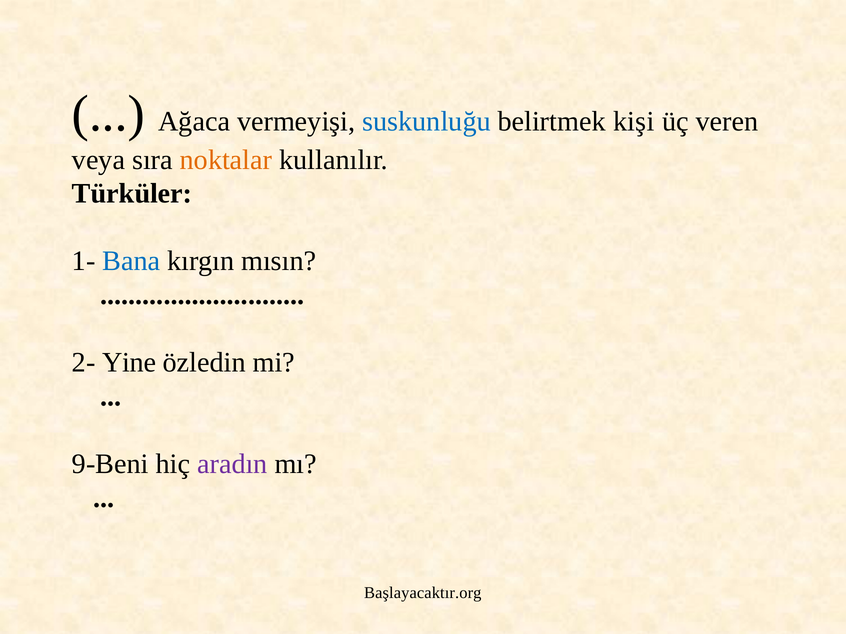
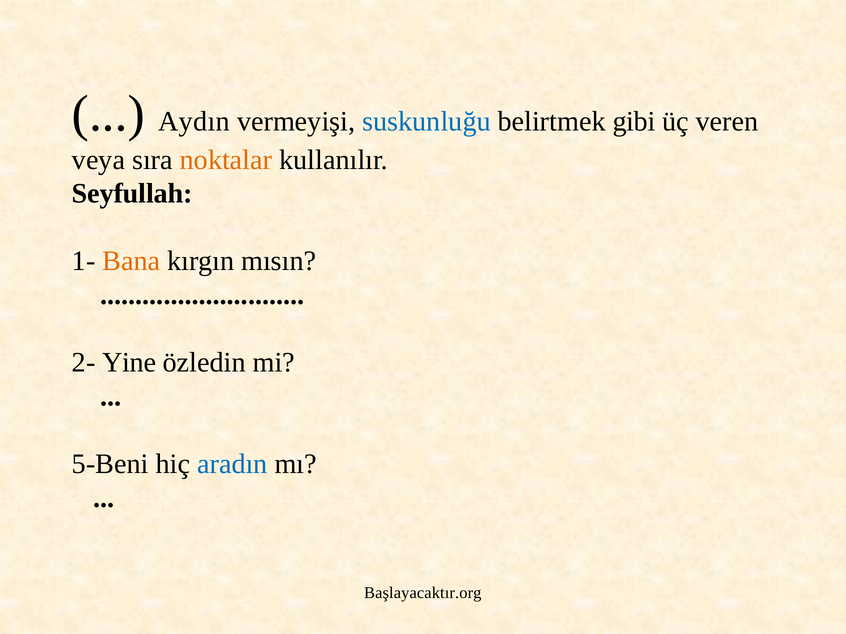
Ağaca: Ağaca -> Aydın
kişi: kişi -> gibi
Türküler: Türküler -> Seyfullah
Bana colour: blue -> orange
9-Beni: 9-Beni -> 5-Beni
aradın colour: purple -> blue
